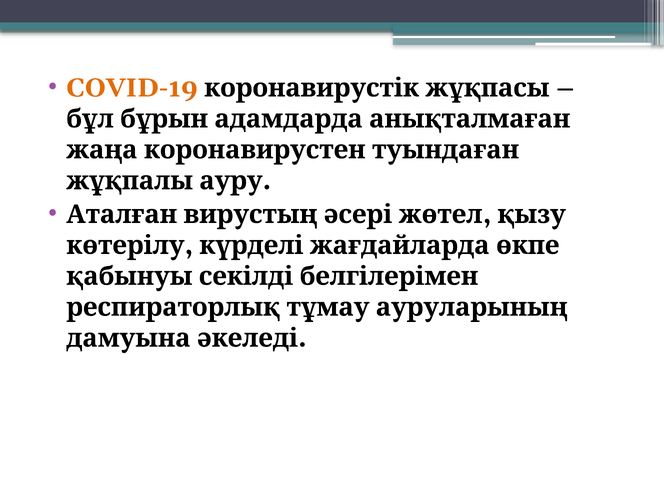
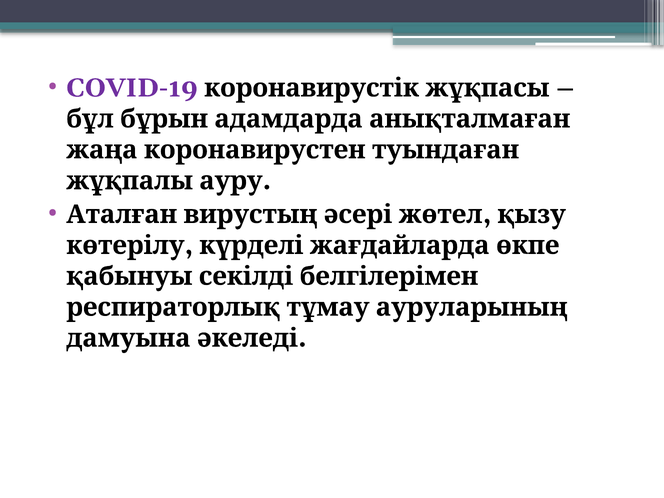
COVID-19 colour: orange -> purple
